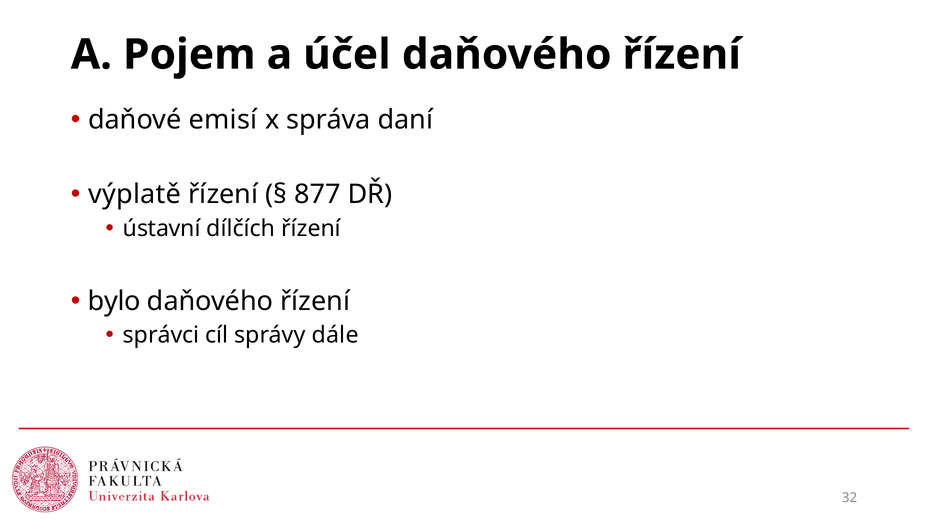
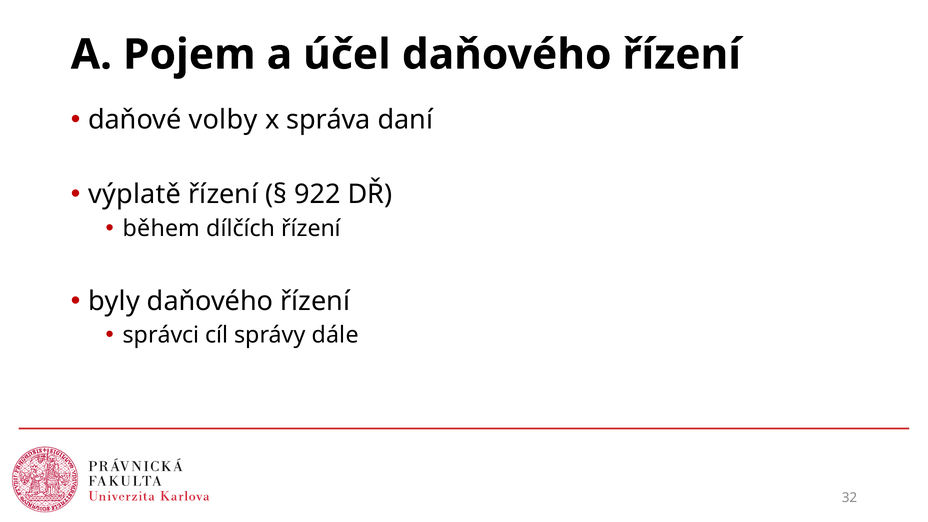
emisí: emisí -> volby
877: 877 -> 922
ústavní: ústavní -> během
bylo: bylo -> byly
